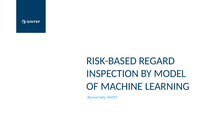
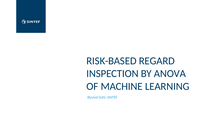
MODEL: MODEL -> ANOVA
